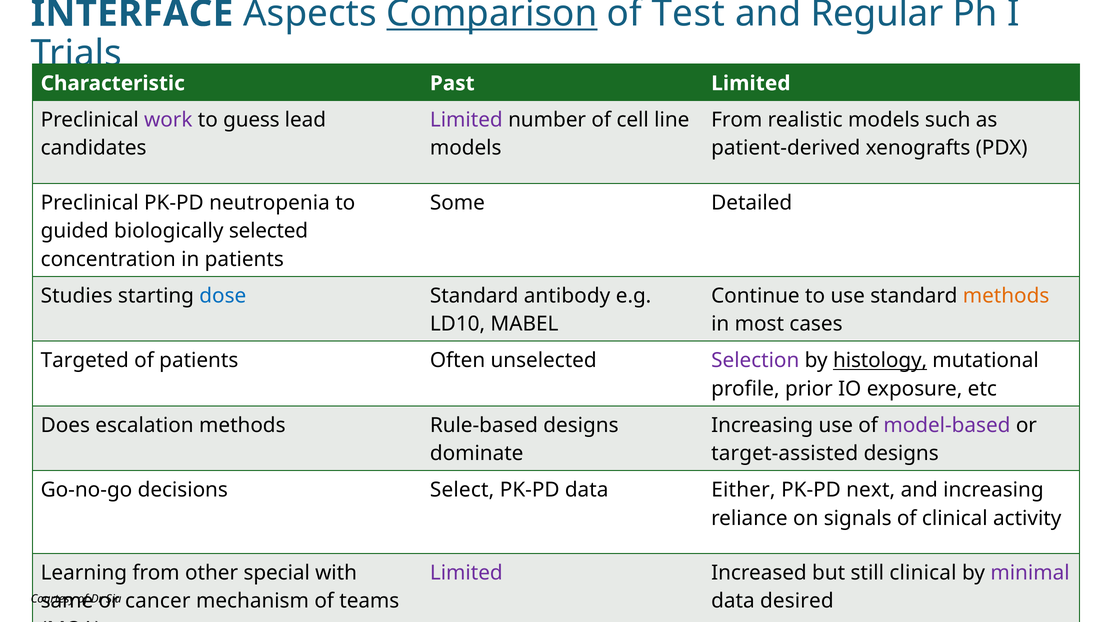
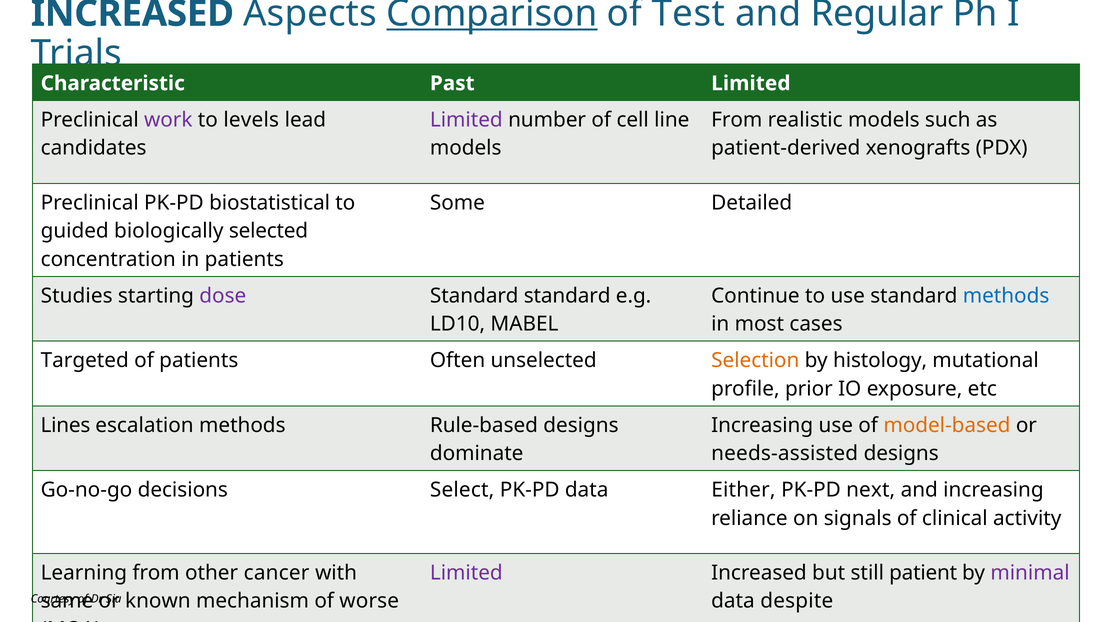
INTERFACE at (132, 14): INTERFACE -> INCREASED
guess: guess -> levels
neutropenia: neutropenia -> biostatistical
dose colour: blue -> purple
Standard antibody: antibody -> standard
methods at (1006, 296) colour: orange -> blue
Selection colour: purple -> orange
histology underline: present -> none
Does: Does -> Lines
model-based colour: purple -> orange
target-assisted: target-assisted -> needs-assisted
special: special -> cancer
still clinical: clinical -> patient
cancer: cancer -> known
teams: teams -> worse
desired: desired -> despite
